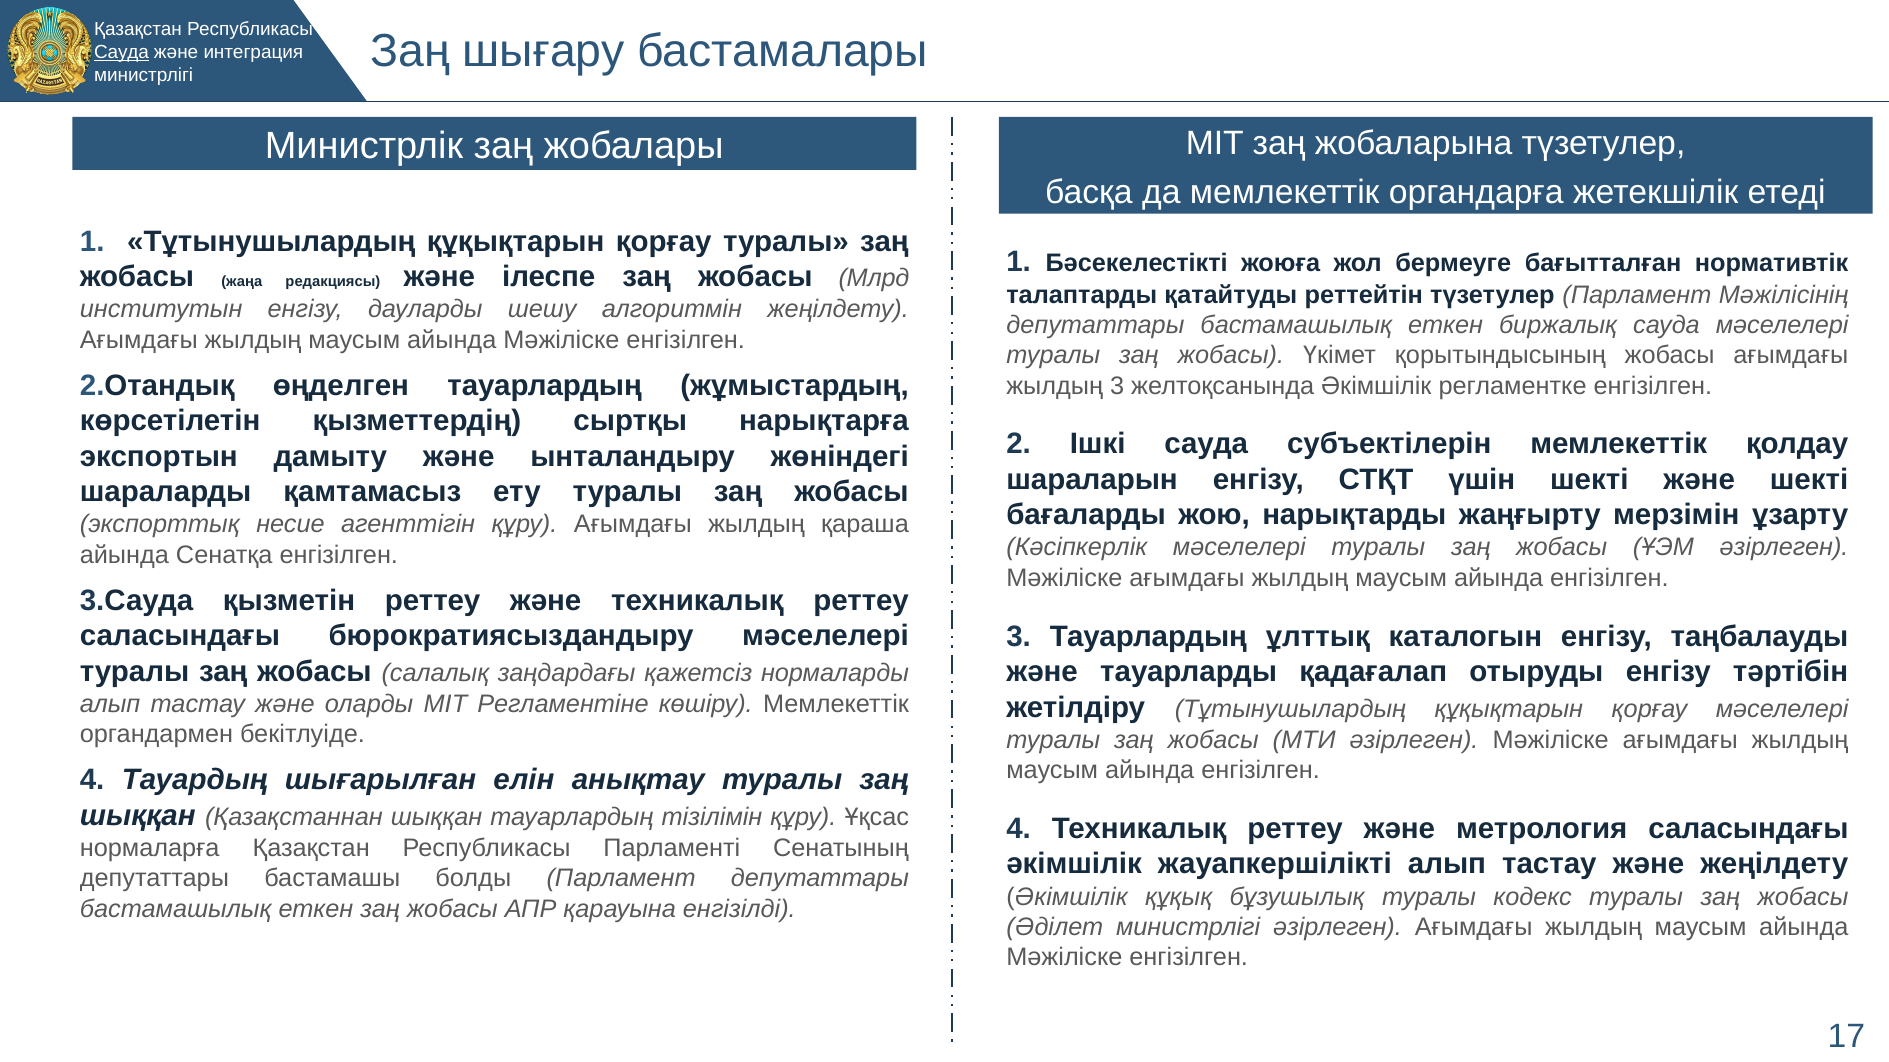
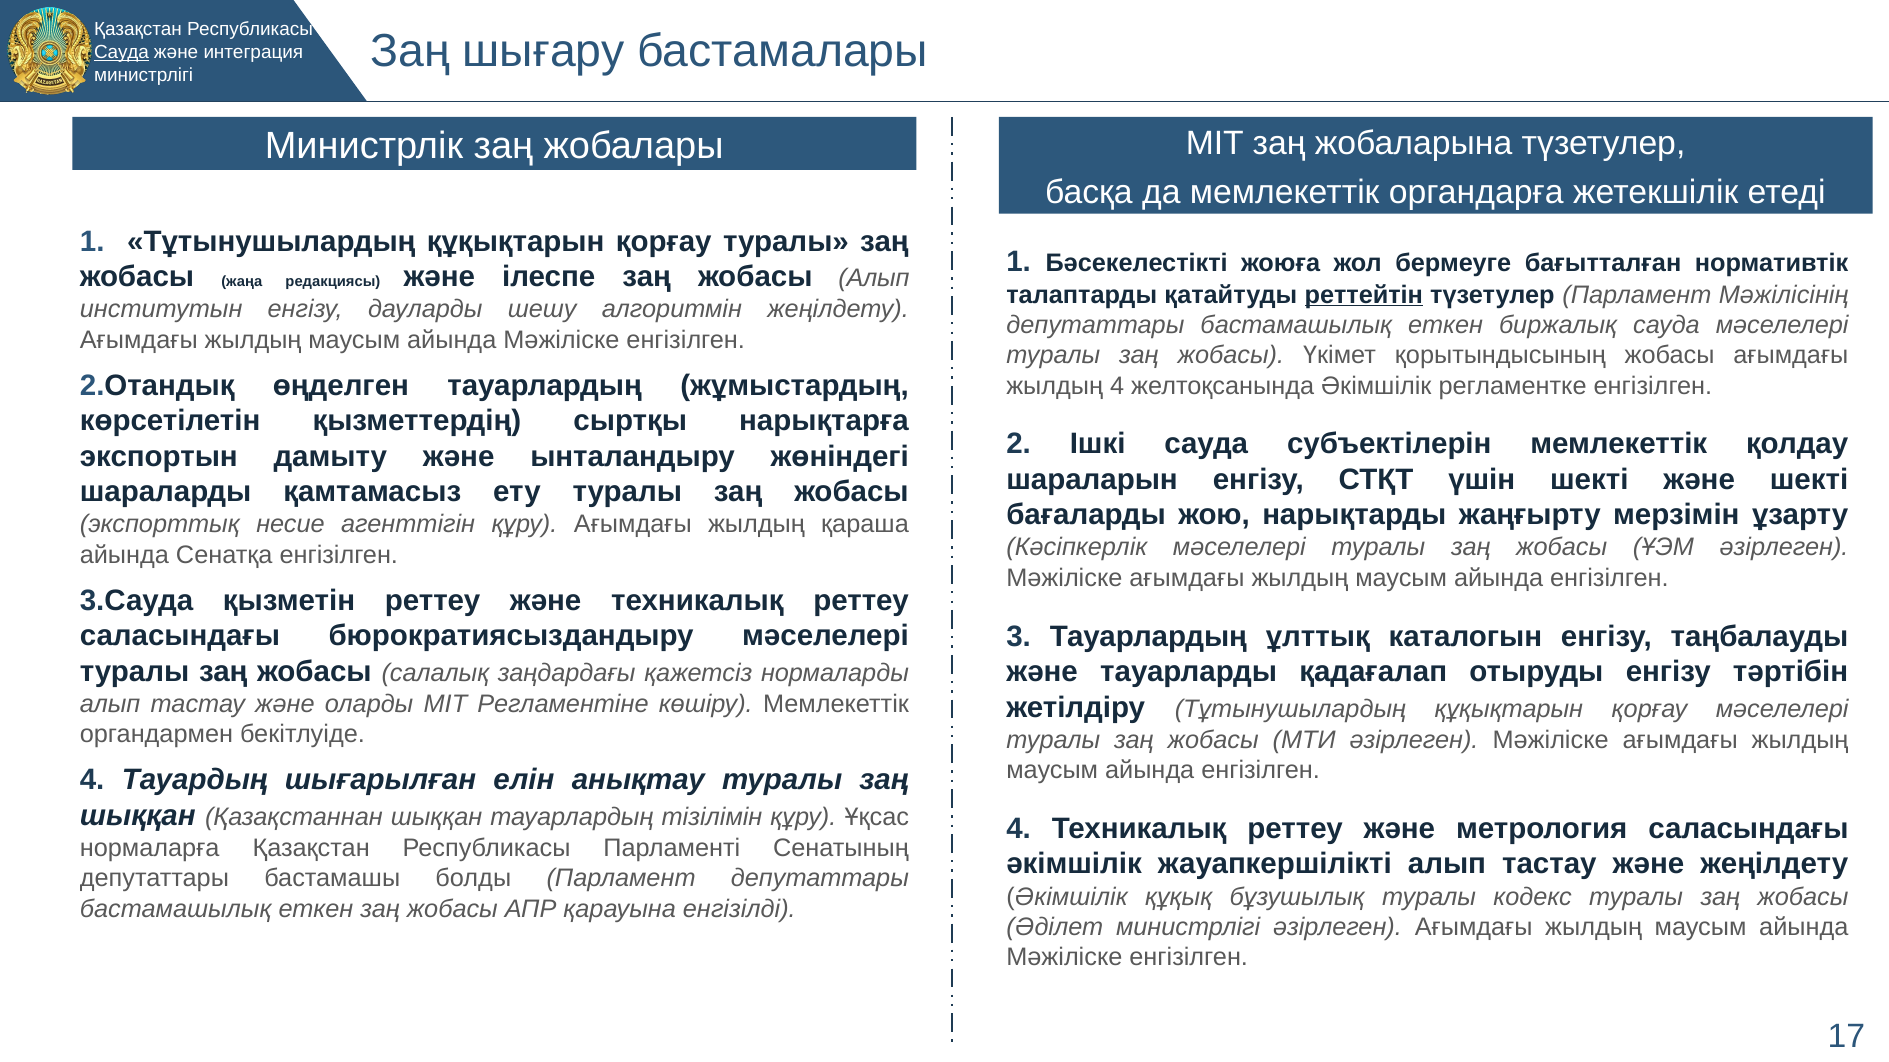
жобасы Млрд: Млрд -> Алып
реттейтін underline: none -> present
жылдың 3: 3 -> 4
